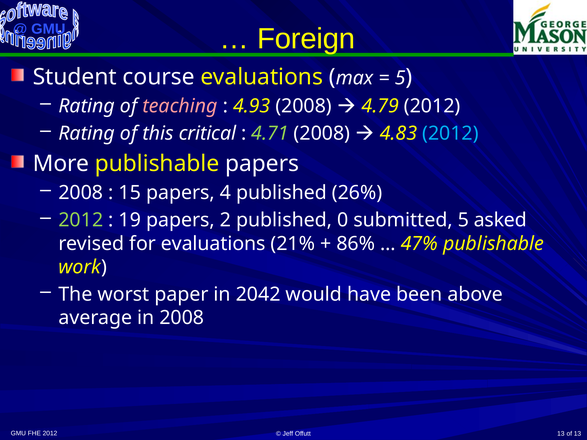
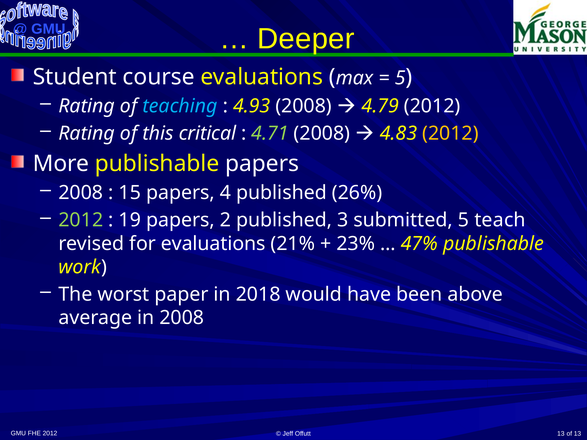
Foreign: Foreign -> Deeper
teaching colour: pink -> light blue
2012 at (450, 133) colour: light blue -> yellow
0: 0 -> 3
asked: asked -> teach
86%: 86% -> 23%
2042: 2042 -> 2018
